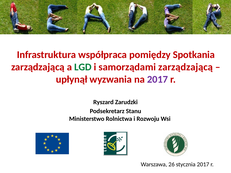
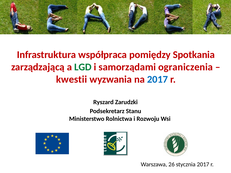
samorządami zarządzającą: zarządzającą -> ograniczenia
upłynął: upłynął -> kwestii
2017 at (158, 79) colour: purple -> blue
